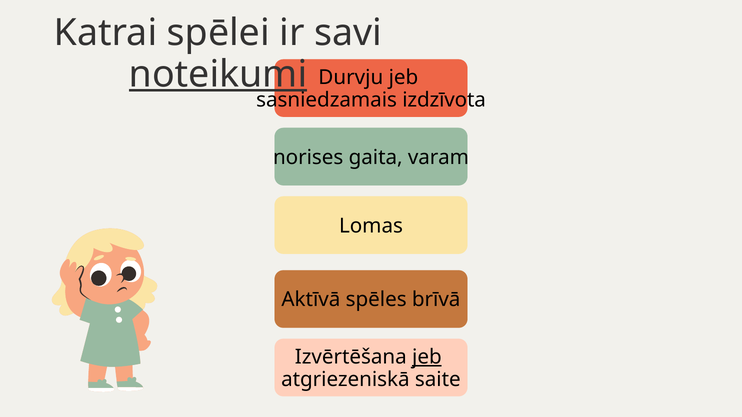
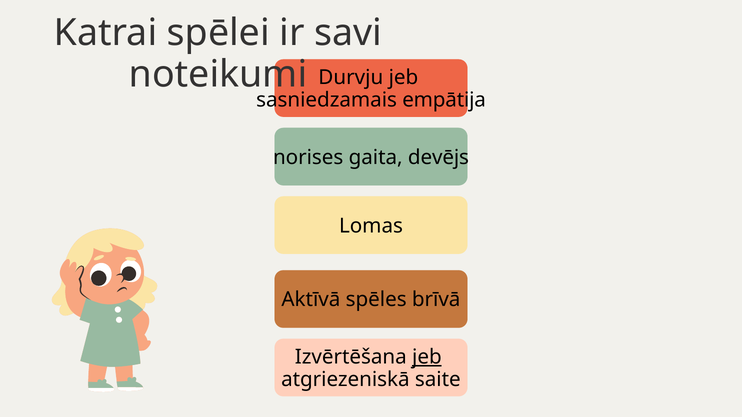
noteikumi underline: present -> none
izdzīvota: izdzīvota -> empātija
varam: varam -> devējs
